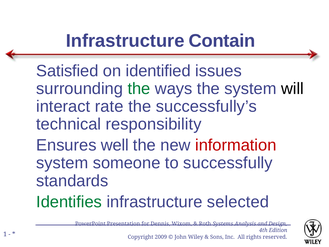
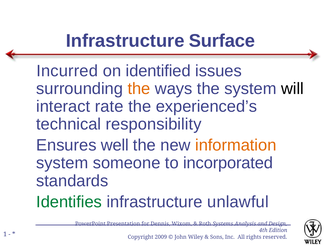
Contain: Contain -> Surface
Satisfied: Satisfied -> Incurred
the at (139, 89) colour: green -> orange
successfully’s: successfully’s -> experienced’s
information colour: red -> orange
successfully: successfully -> incorporated
selected: selected -> unlawful
